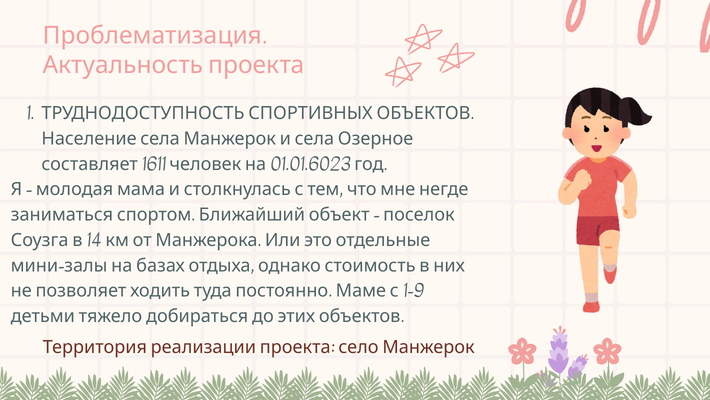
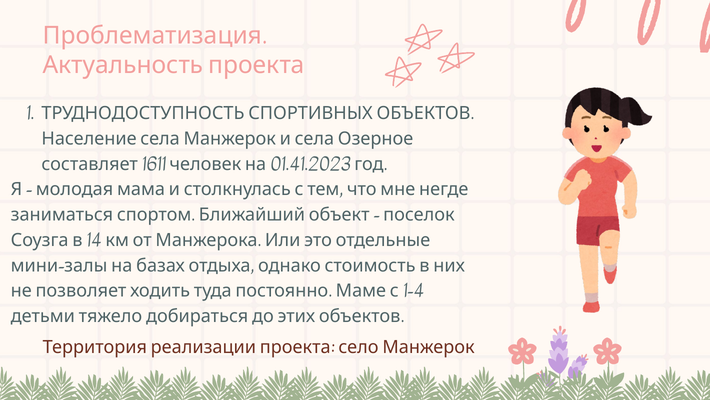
01.01.6023: 01.01.6023 -> 01.41.2023
1-9: 1-9 -> 1-4
